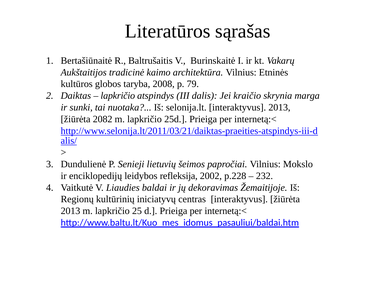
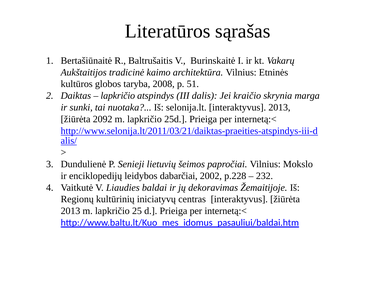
79: 79 -> 51
2082: 2082 -> 2092
refleksija: refleksija -> dabarčiai
